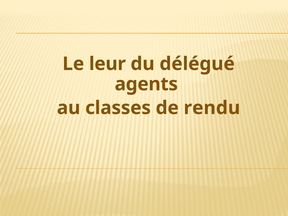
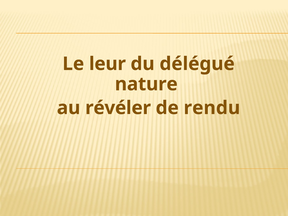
agents: agents -> nature
classes: classes -> révéler
